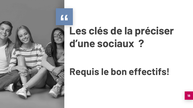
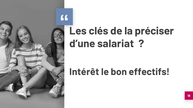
sociaux: sociaux -> salariat
Requis: Requis -> Intérêt
